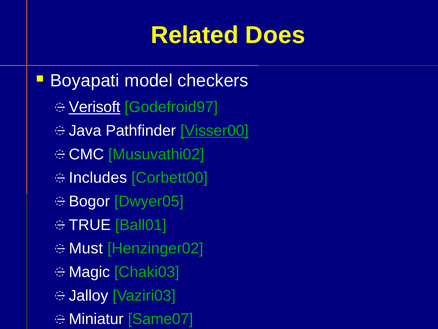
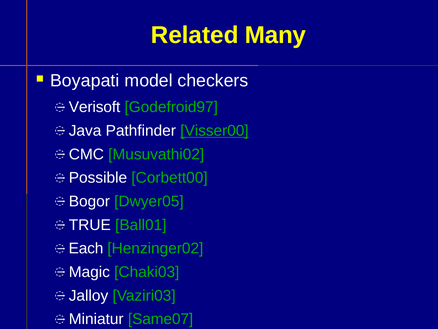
Does: Does -> Many
Verisoft underline: present -> none
Includes: Includes -> Possible
Must: Must -> Each
